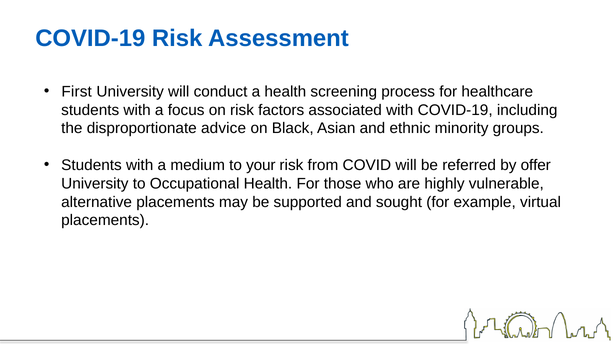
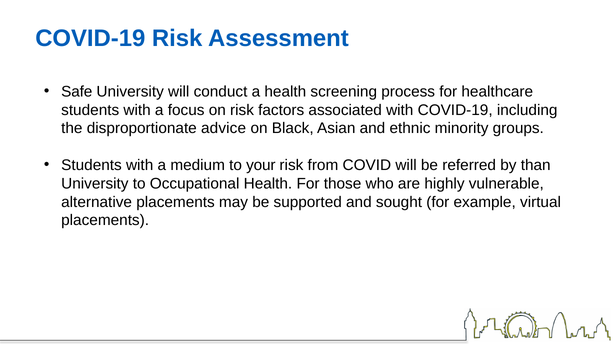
First: First -> Safe
offer: offer -> than
